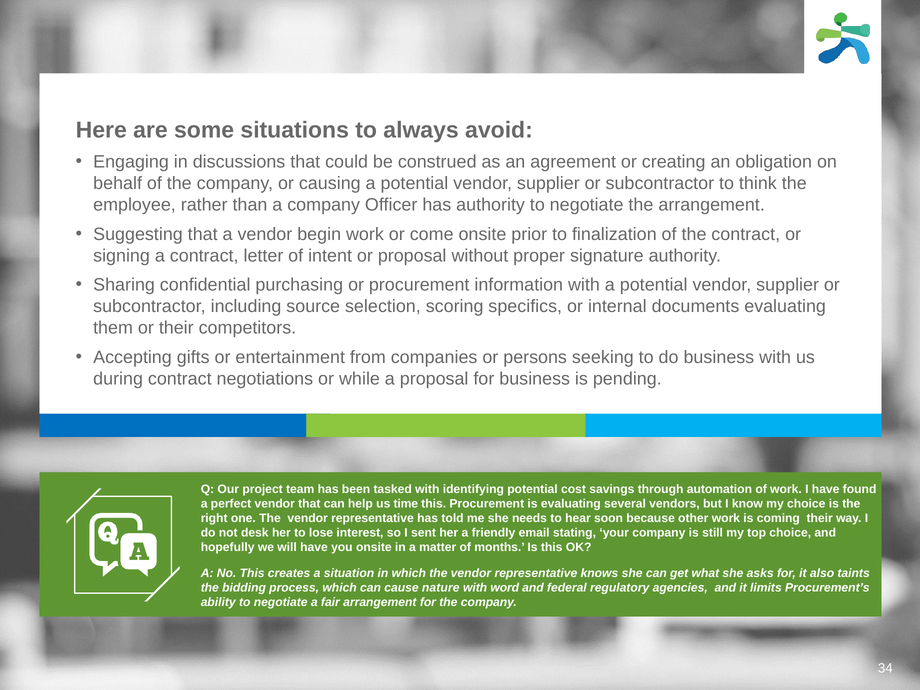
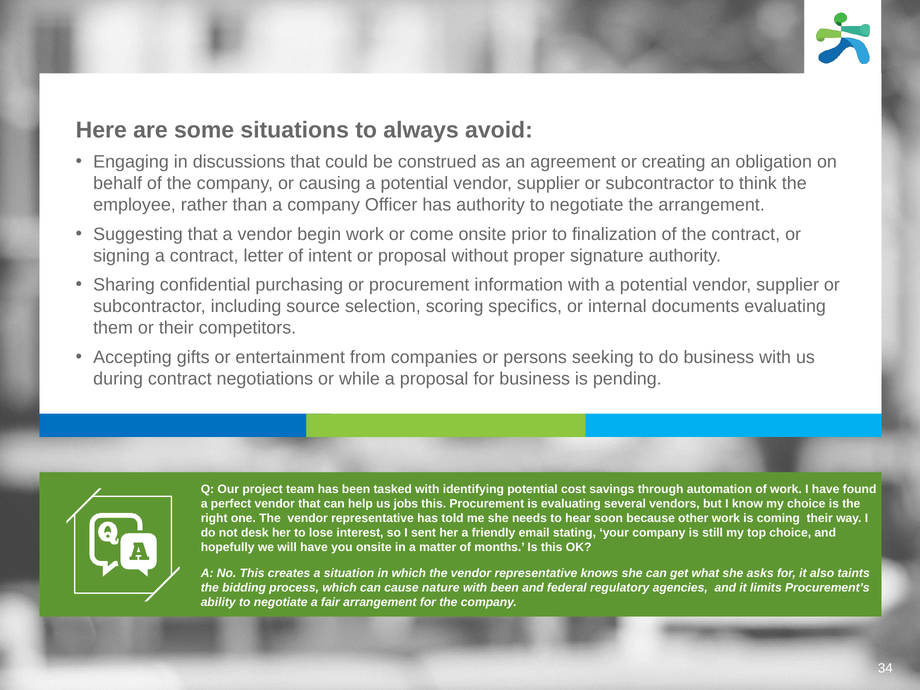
time: time -> jobs
with word: word -> been
